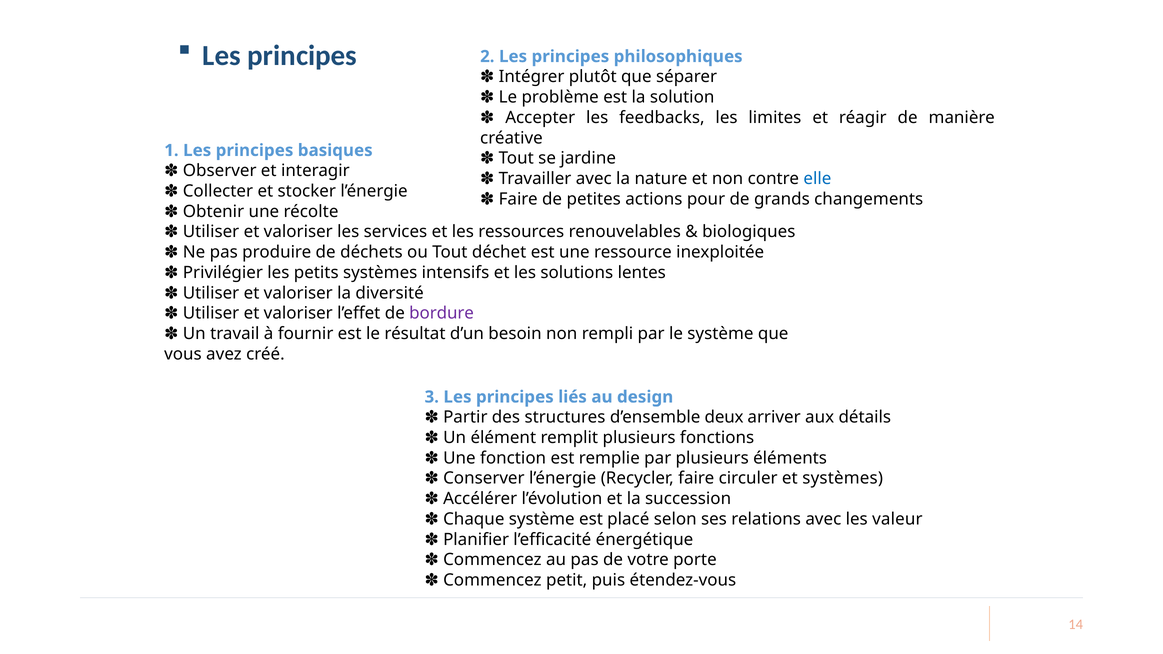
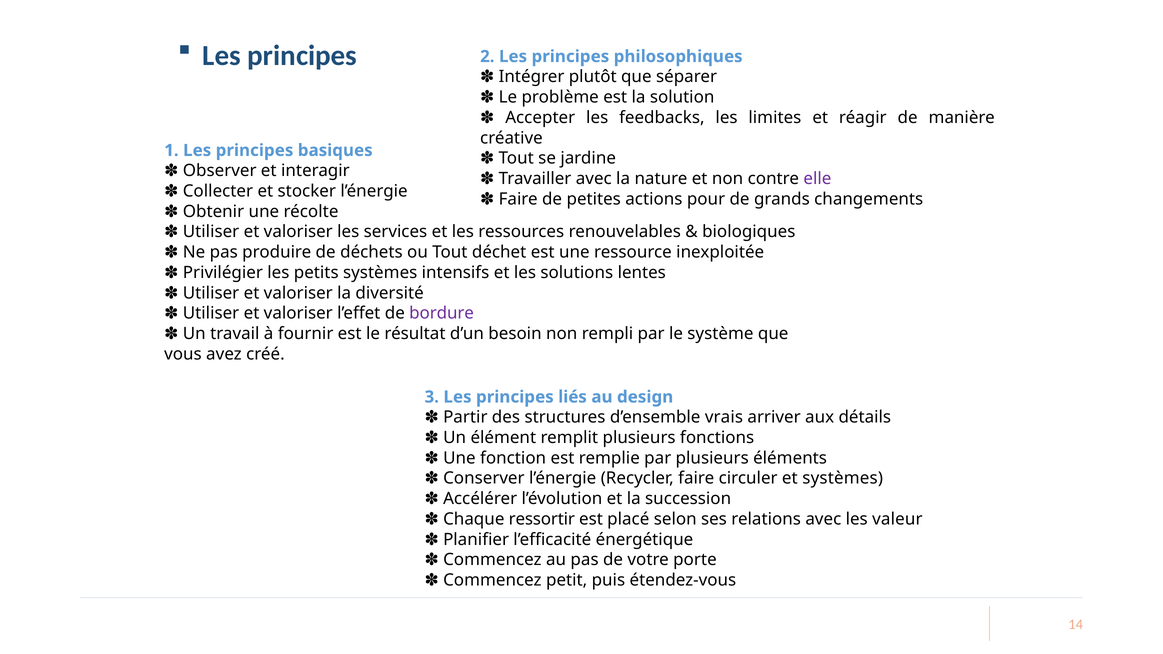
elle colour: blue -> purple
deux: deux -> vrais
Chaque système: système -> ressortir
